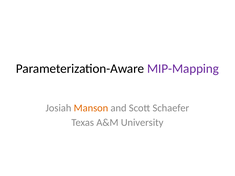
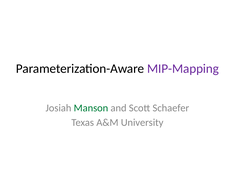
Manson colour: orange -> green
